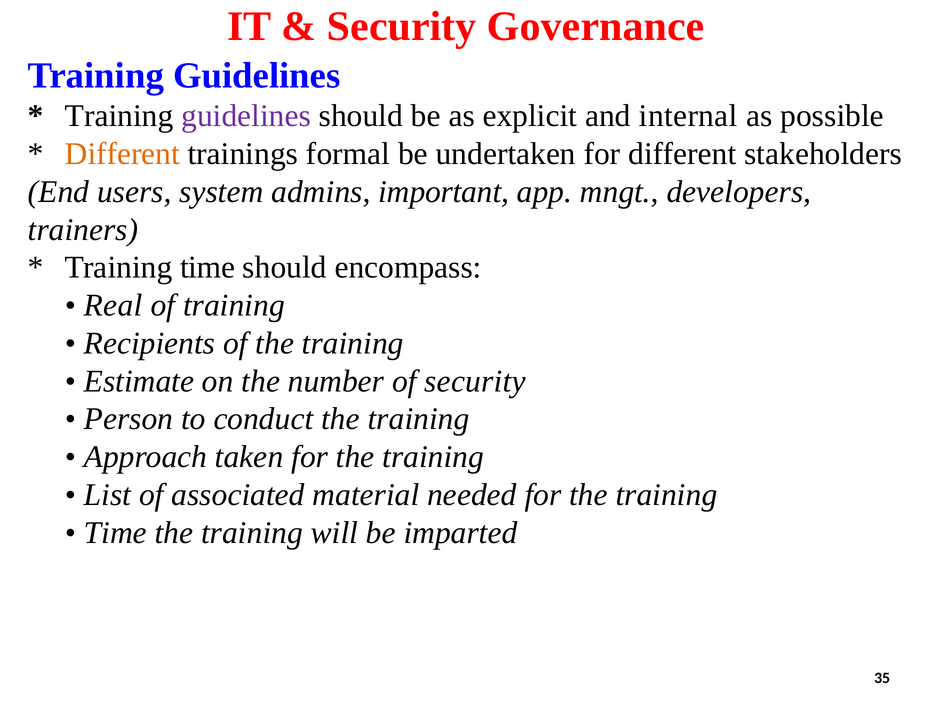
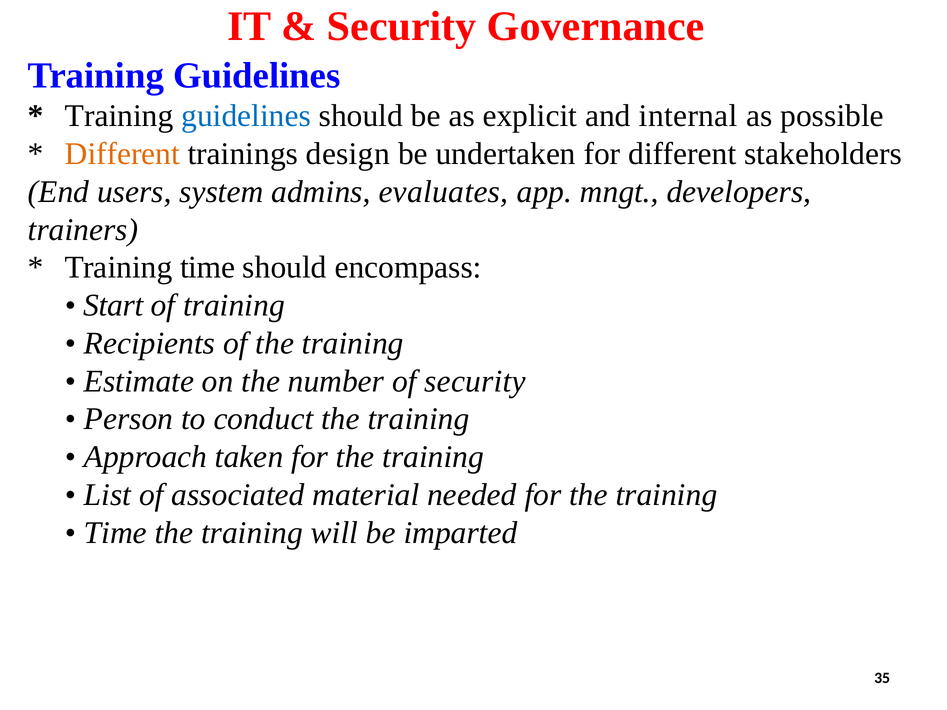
guidelines at (246, 116) colour: purple -> blue
formal: formal -> design
important: important -> evaluates
Real: Real -> Start
